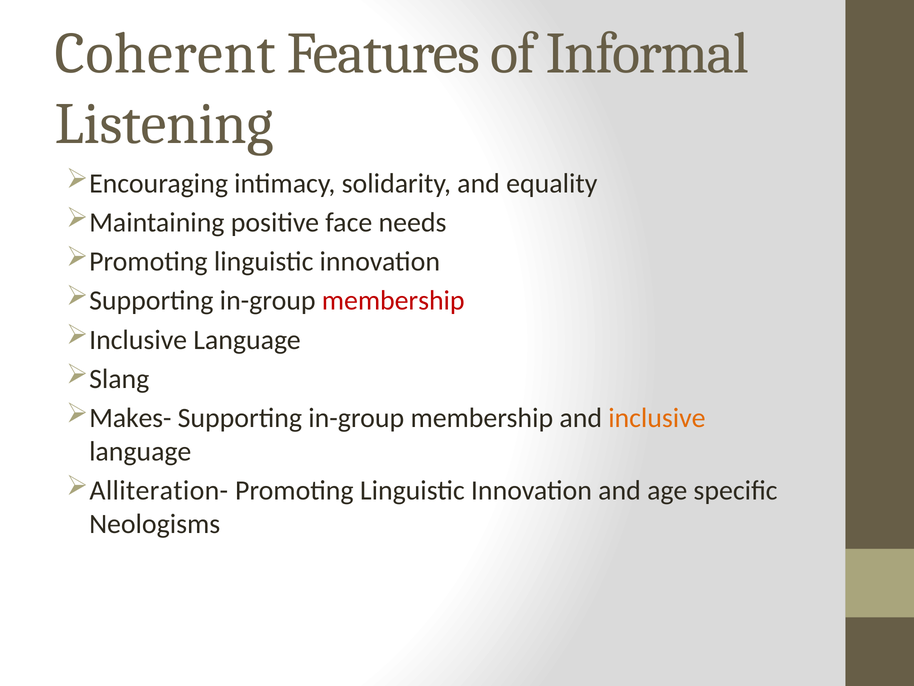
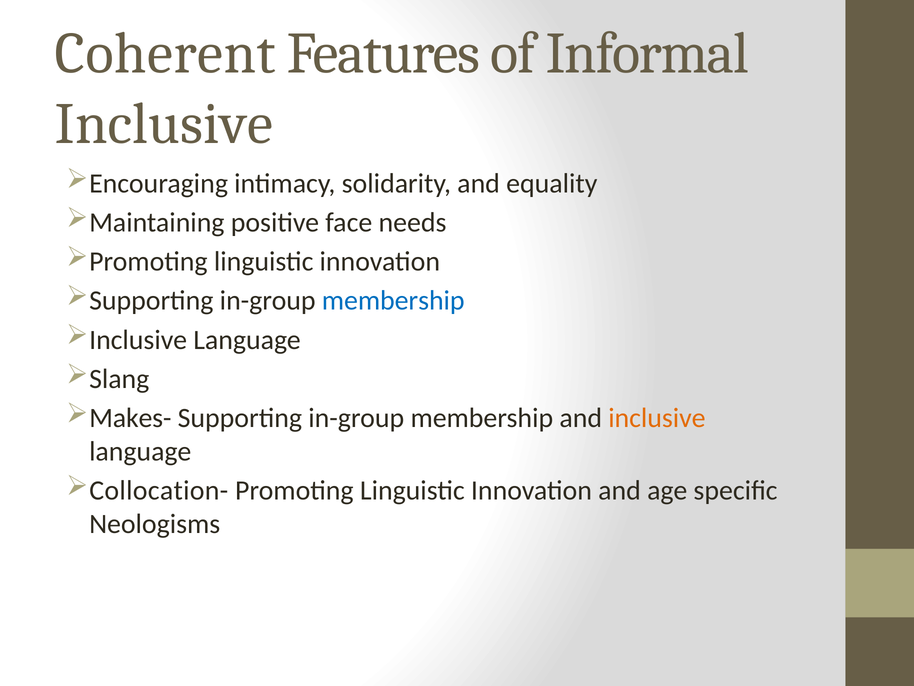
Listening at (164, 124): Listening -> Inclusive
membership at (393, 300) colour: red -> blue
Alliteration-: Alliteration- -> Collocation-
